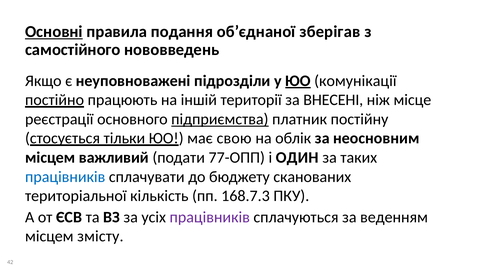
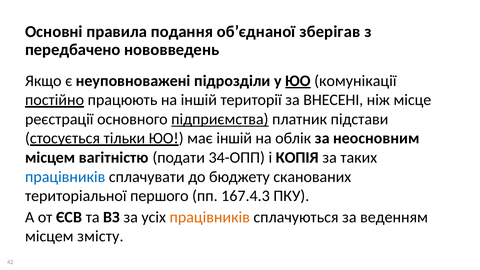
Основні underline: present -> none
самостійного: самостійного -> передбачено
постійну: постійну -> підстави
має свою: свою -> іншій
важливий: важливий -> вагітністю
77-ОПП: 77-ОПП -> 34-ОПП
ОДИН: ОДИН -> КОПІЯ
кількість: кількість -> першого
168.7.3: 168.7.3 -> 167.4.3
працівників at (210, 217) colour: purple -> orange
